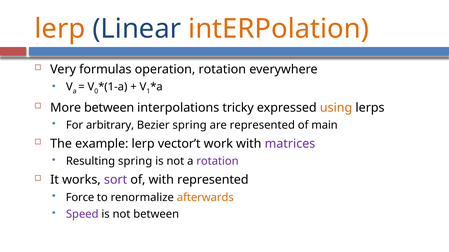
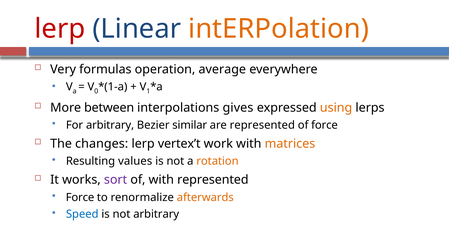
lerp at (60, 29) colour: orange -> red
operation rotation: rotation -> average
tricky: tricky -> gives
Bezier spring: spring -> similar
of main: main -> force
example: example -> changes
vector’t: vector’t -> vertex’t
matrices colour: purple -> orange
Resulting spring: spring -> values
rotation at (217, 162) colour: purple -> orange
Speed colour: purple -> blue
not between: between -> arbitrary
